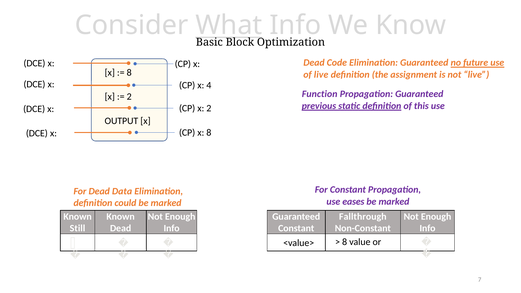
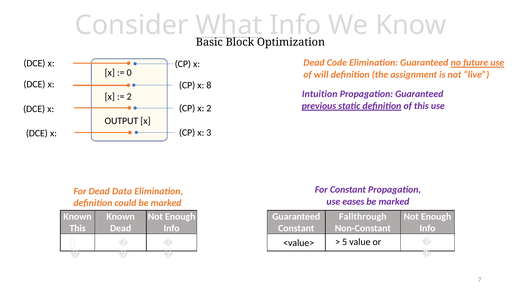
8 at (129, 73): 8 -> 0
of live: live -> will
4: 4 -> 8
Function: Function -> Intuition
x 8: 8 -> 3
Still at (78, 228): Still -> This
8 at (345, 242): 8 -> 5
